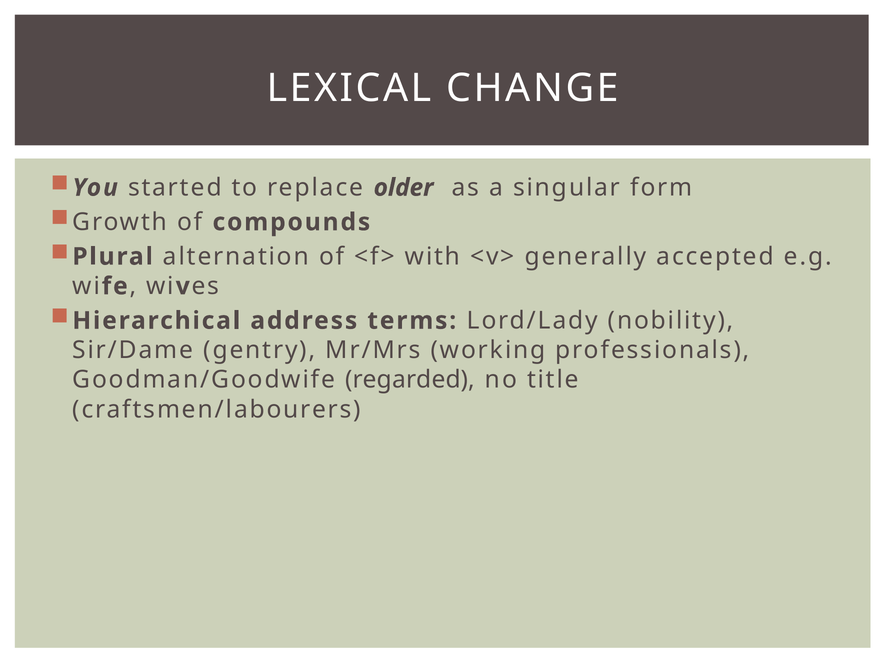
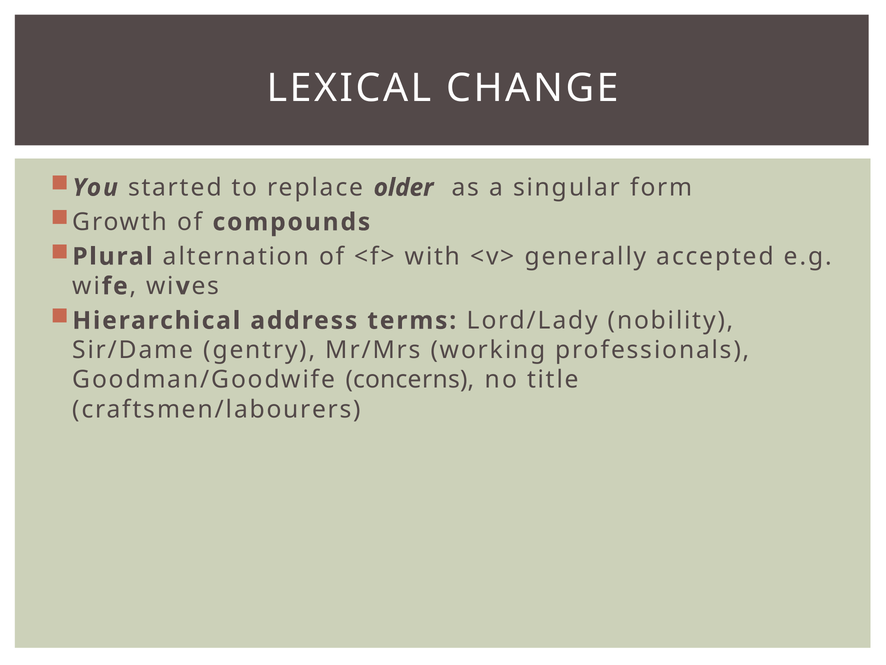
regarded: regarded -> concerns
